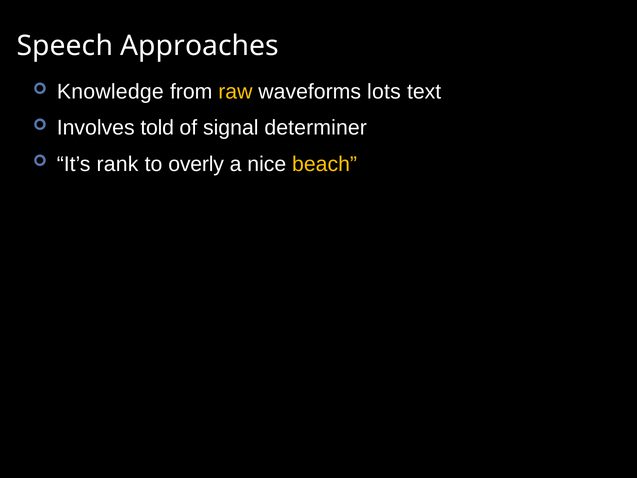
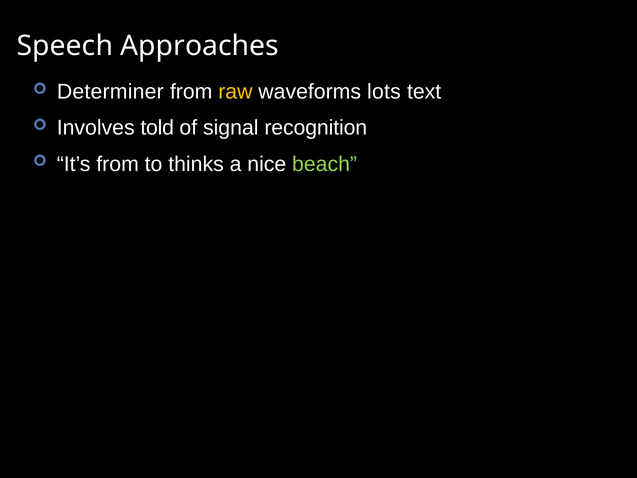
Knowledge: Knowledge -> Determiner
determiner: determiner -> recognition
It’s rank: rank -> from
overly: overly -> thinks
beach colour: yellow -> light green
